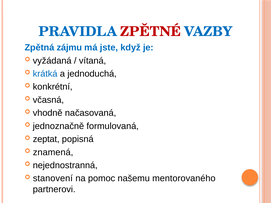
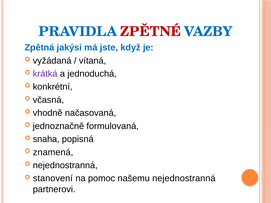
zájmu: zájmu -> jakýsi
krátká colour: blue -> purple
zeptat: zeptat -> snaha
našemu mentorovaného: mentorovaného -> nejednostranná
